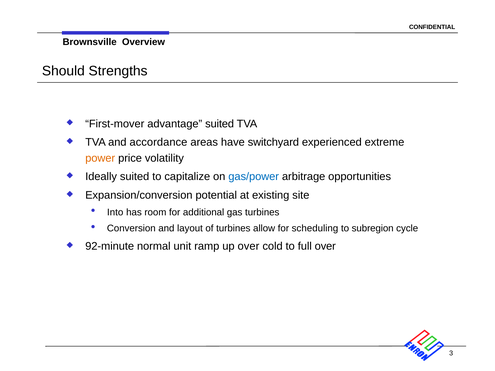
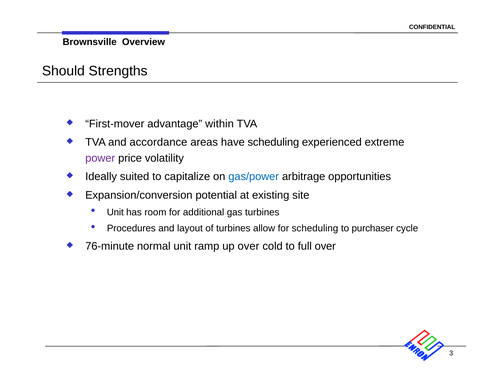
advantage suited: suited -> within
have switchyard: switchyard -> scheduling
power colour: orange -> purple
Into at (115, 212): Into -> Unit
Conversion: Conversion -> Procedures
subregion: subregion -> purchaser
92-minute: 92-minute -> 76-minute
